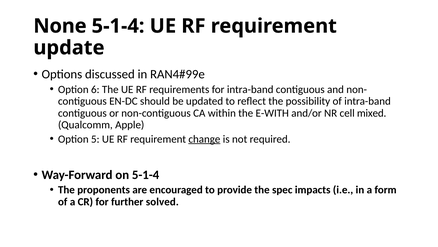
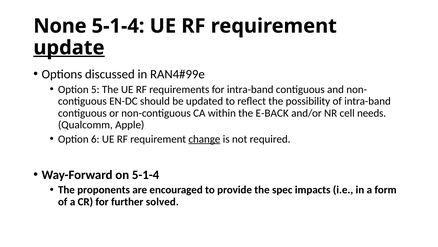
update underline: none -> present
6: 6 -> 5
E-WITH: E-WITH -> E-BACK
mixed: mixed -> needs
5: 5 -> 6
